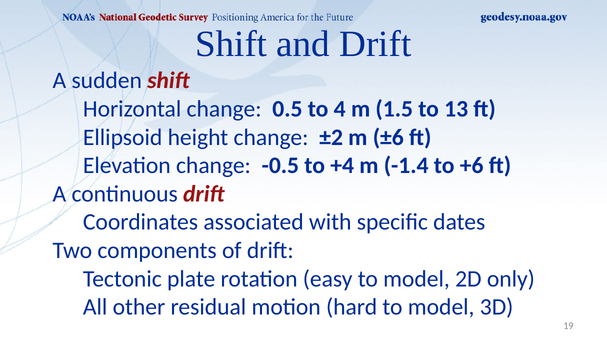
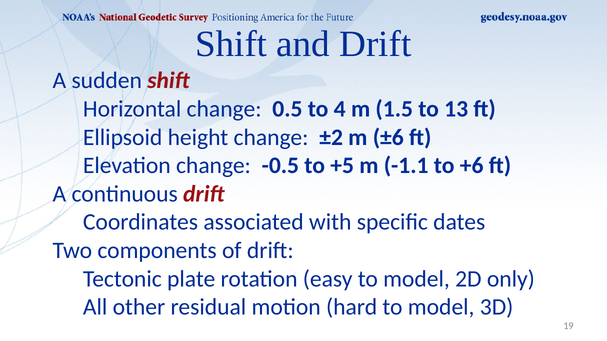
+4: +4 -> +5
-1.4: -1.4 -> -1.1
